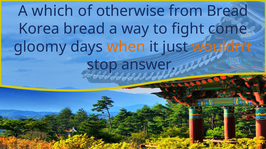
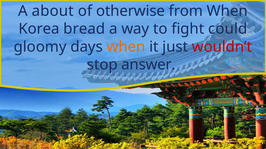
which: which -> about
from Bread: Bread -> When
come: come -> could
wouldn’t colour: orange -> red
